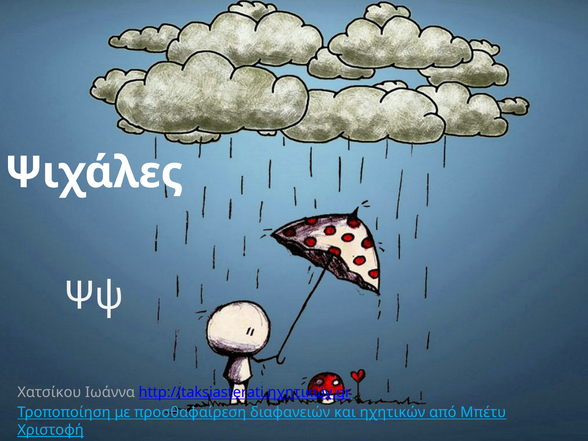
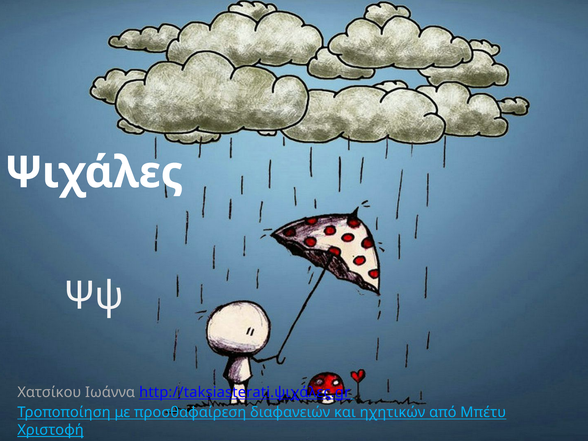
http://taksiasterati.ηχητικών.gr: http://taksiasterati.ηχητικών.gr -> http://taksiasterati.ψιχάλες.gr
